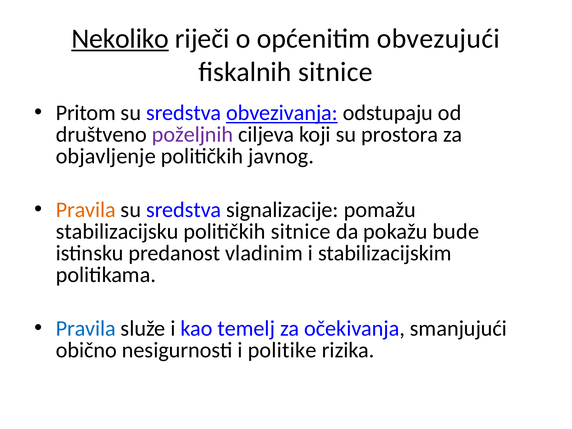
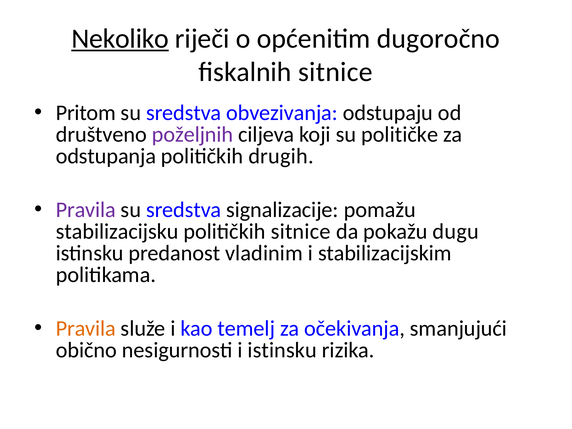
obvezujući: obvezujući -> dugoročno
obvezivanja underline: present -> none
prostora: prostora -> političke
objavljenje: objavljenje -> odstupanja
javnog: javnog -> drugih
Pravila at (86, 210) colour: orange -> purple
bude: bude -> dugu
Pravila at (86, 329) colour: blue -> orange
i politike: politike -> istinsku
